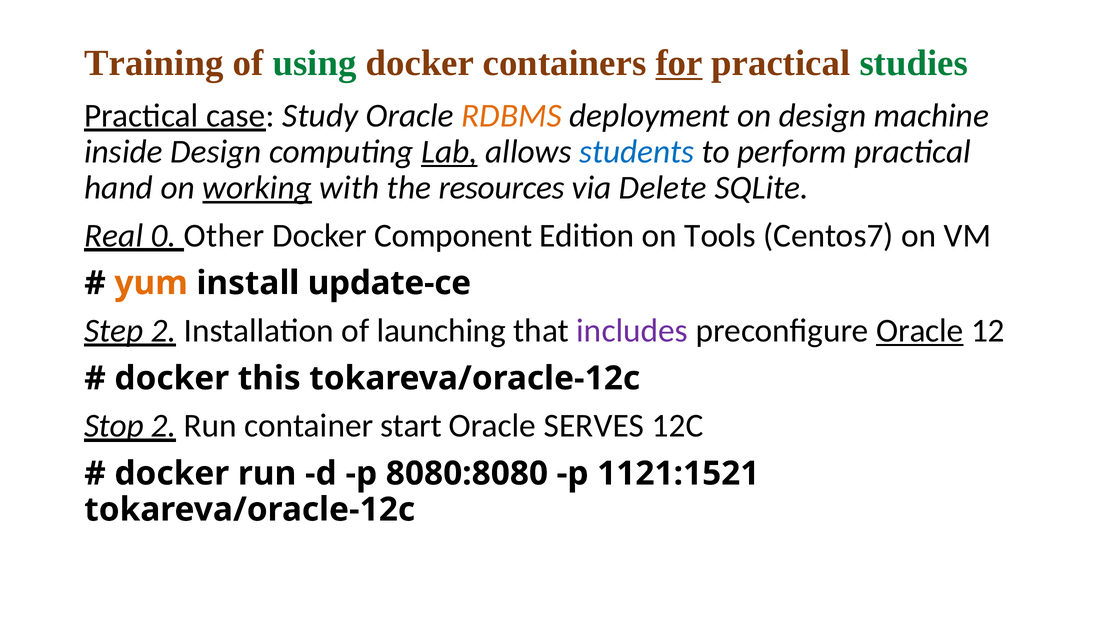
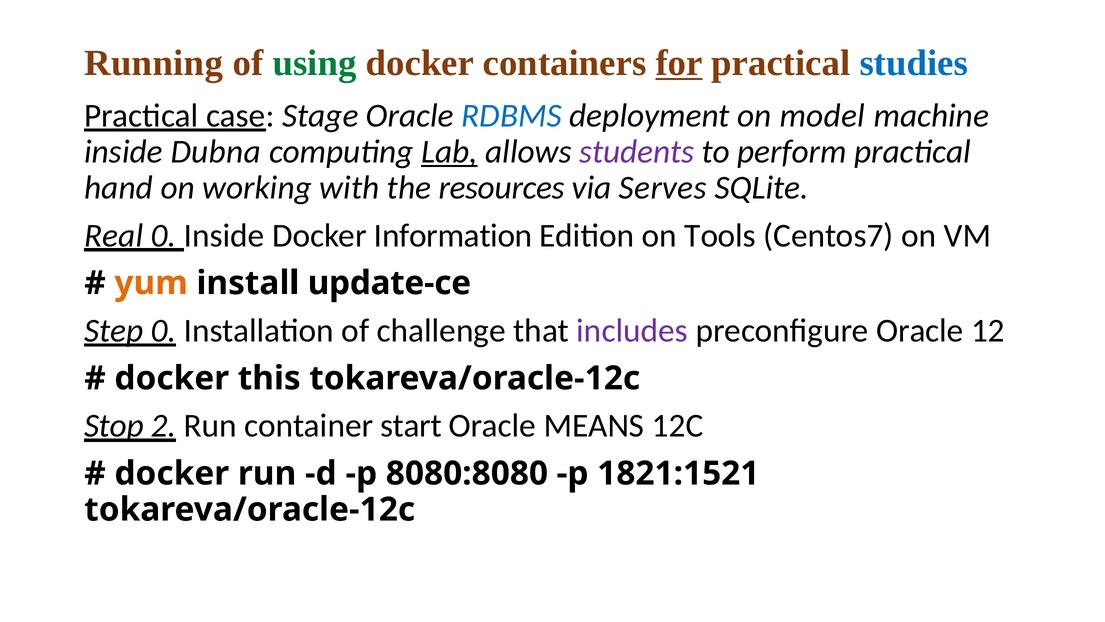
Training: Training -> Running
studies colour: green -> blue
Study: Study -> Stage
RDBMS colour: orange -> blue
on design: design -> model
inside Design: Design -> Dubna
students colour: blue -> purple
working underline: present -> none
Delete: Delete -> Serves
0 Other: Other -> Inside
Component: Component -> Information
Step 2: 2 -> 0
launching: launching -> challenge
Oracle at (920, 330) underline: present -> none
SERVES: SERVES -> MEANS
1121:1521: 1121:1521 -> 1821:1521
